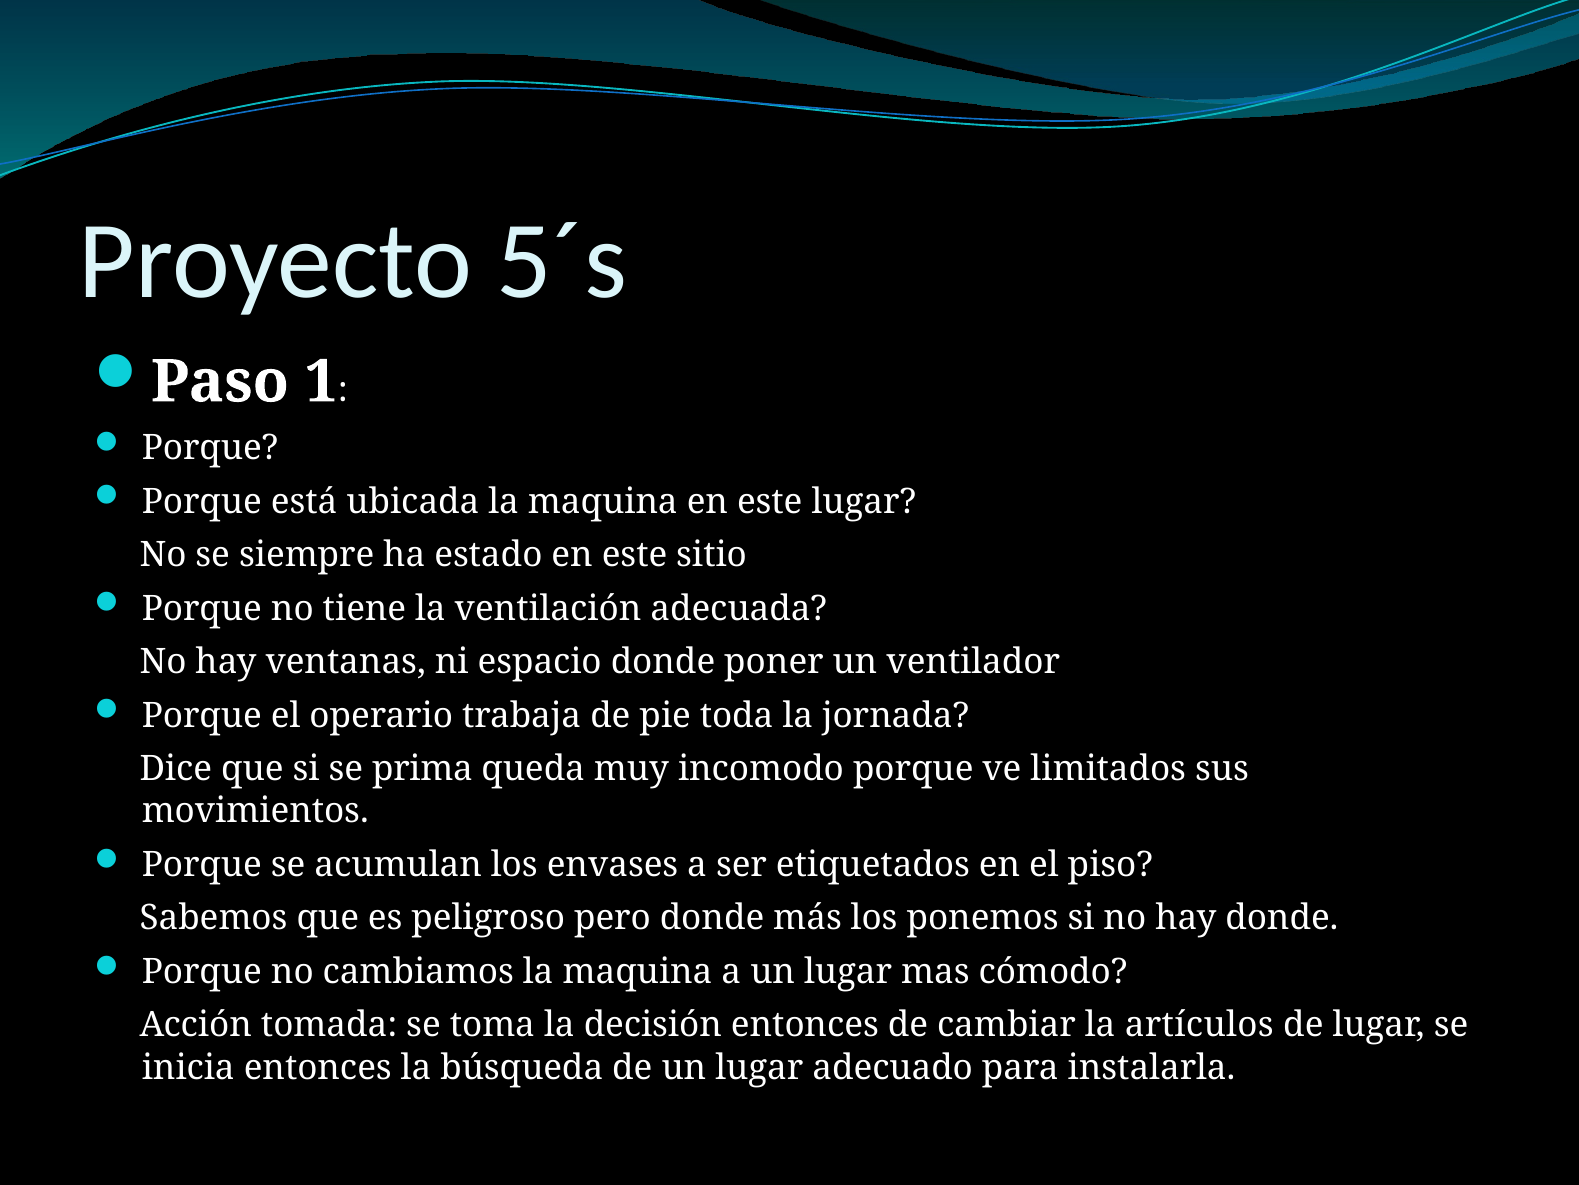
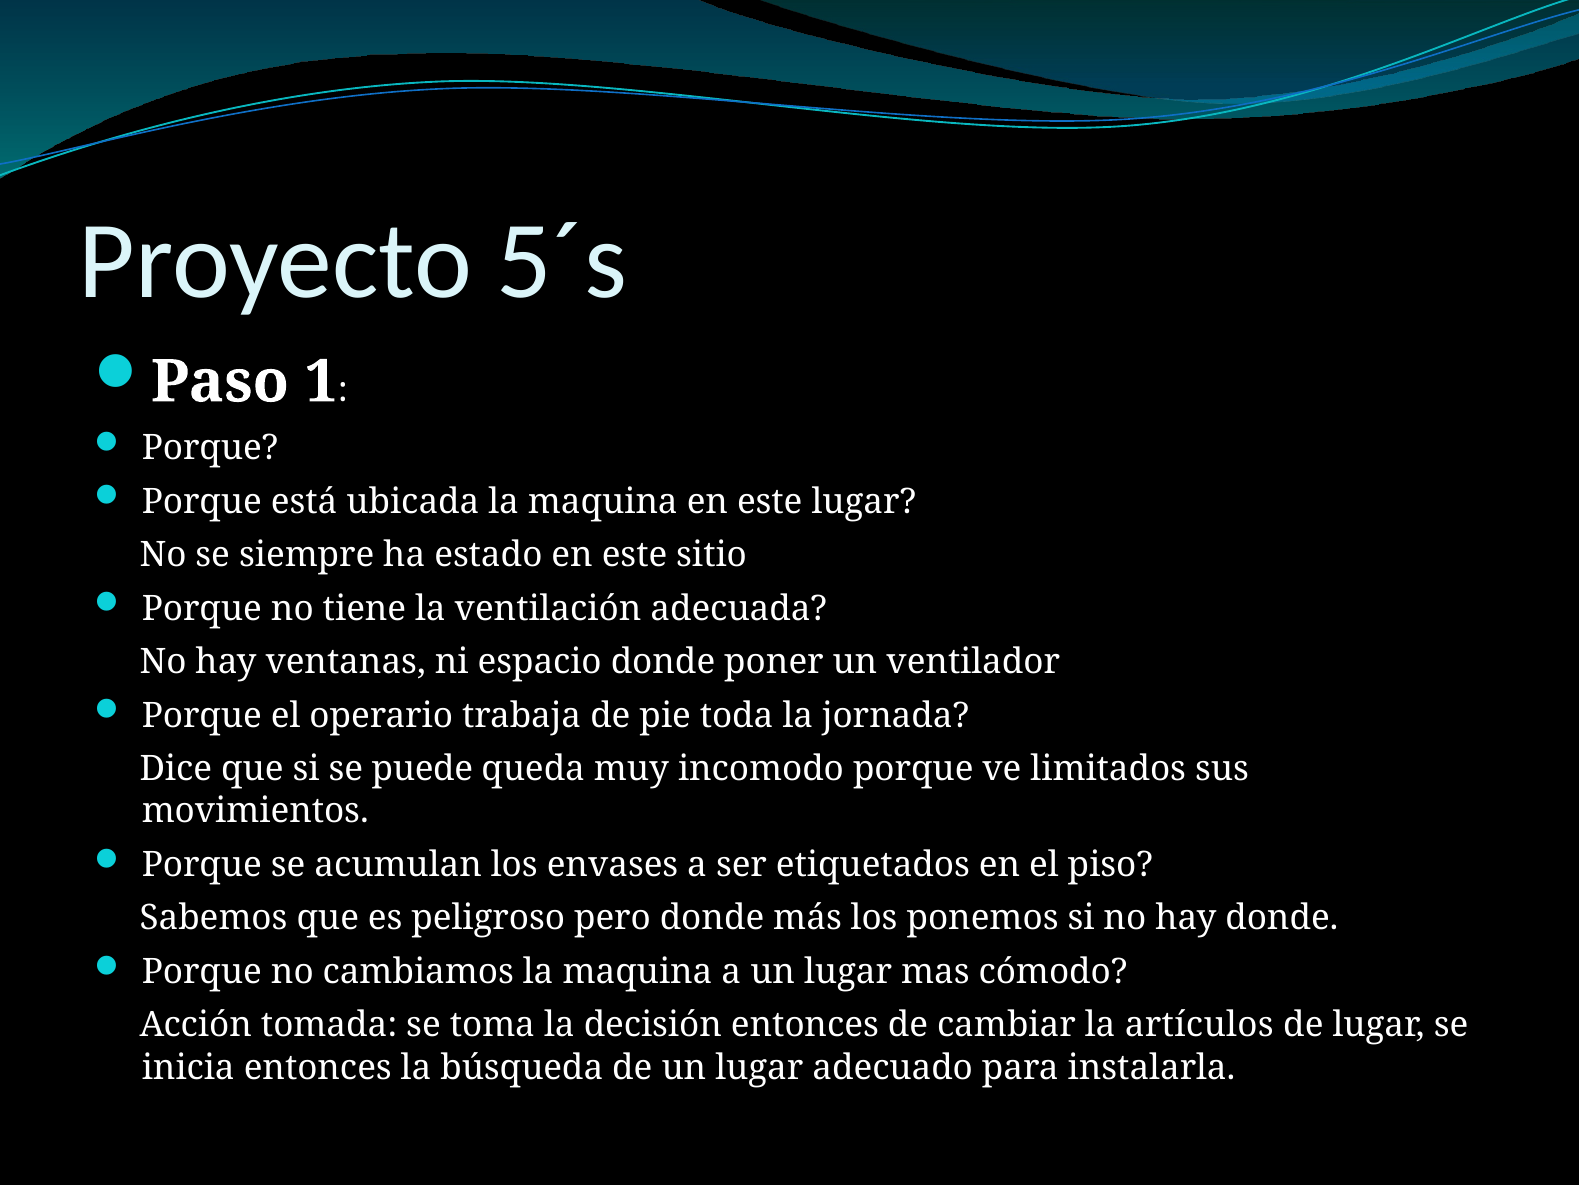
prima: prima -> puede
